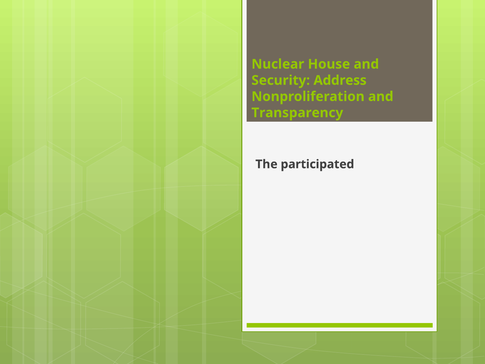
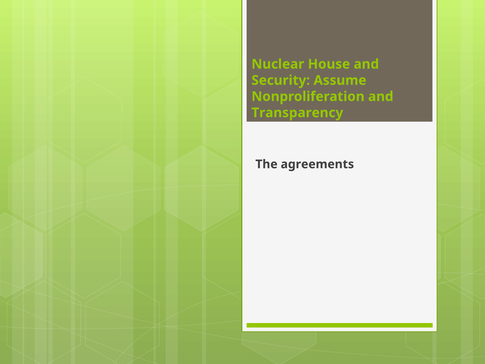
Address: Address -> Assume
participated: participated -> agreements
